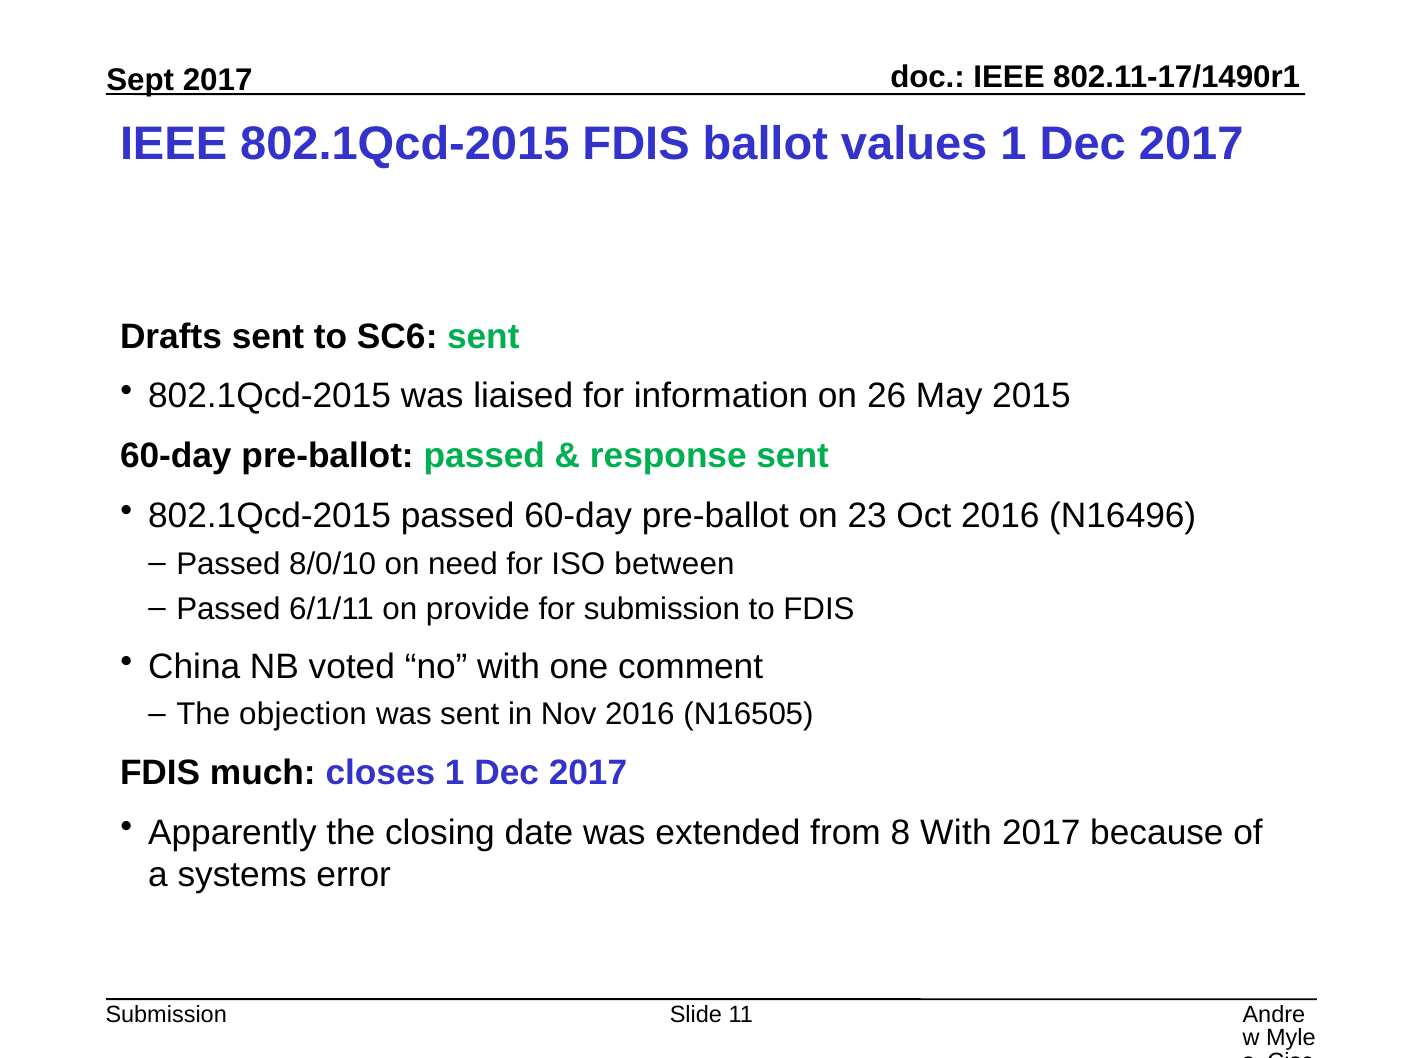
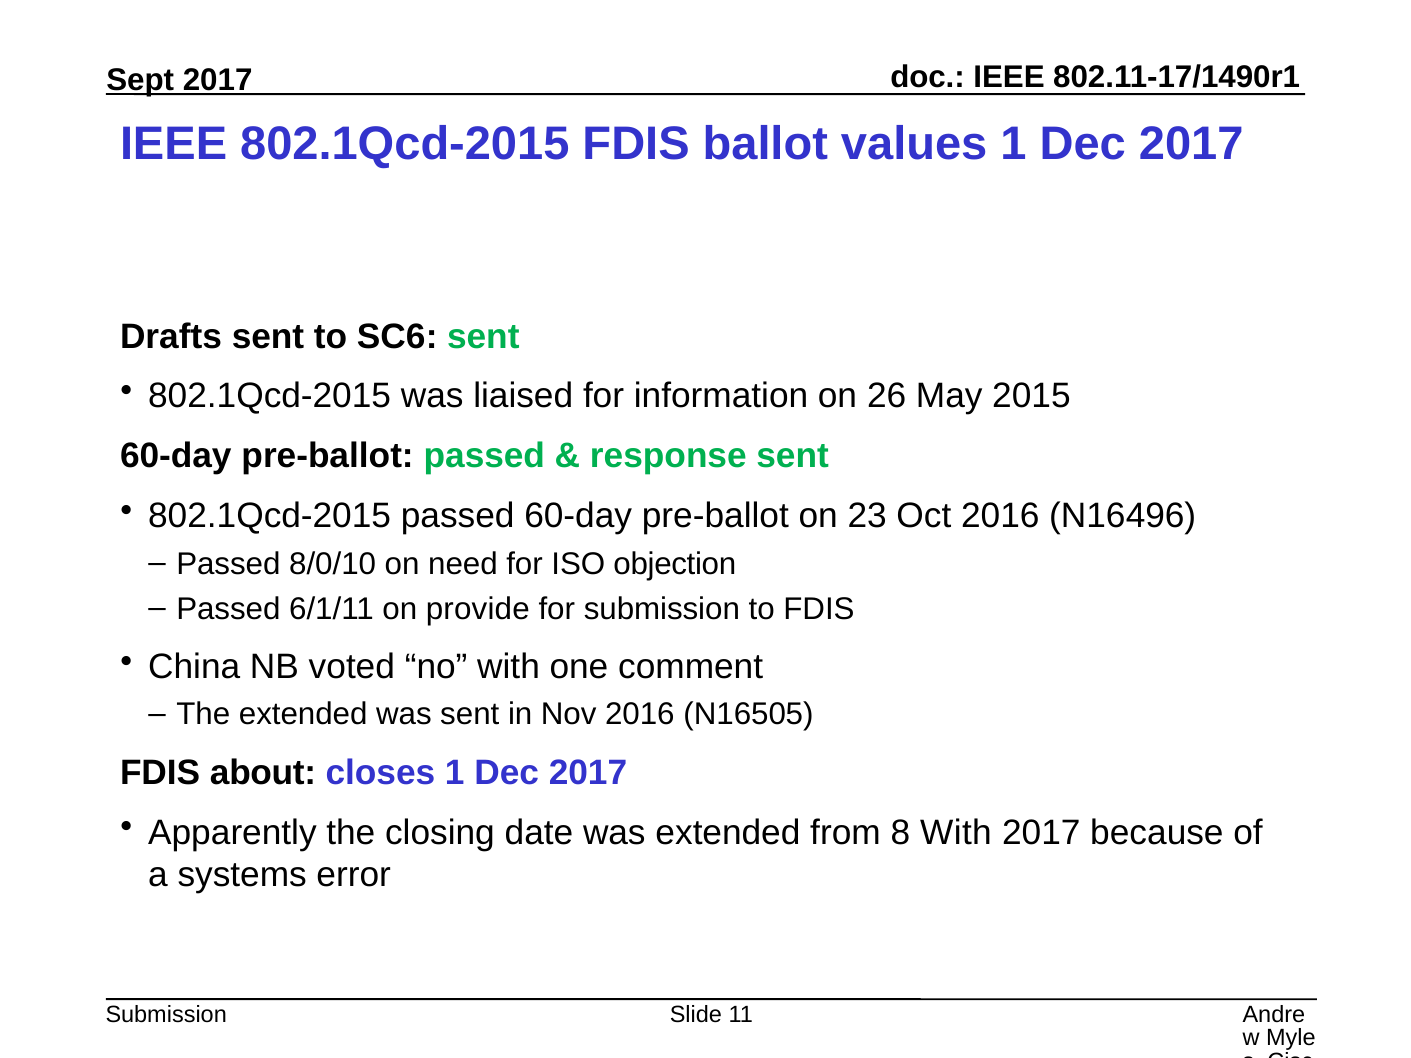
between: between -> objection
The objection: objection -> extended
much: much -> about
